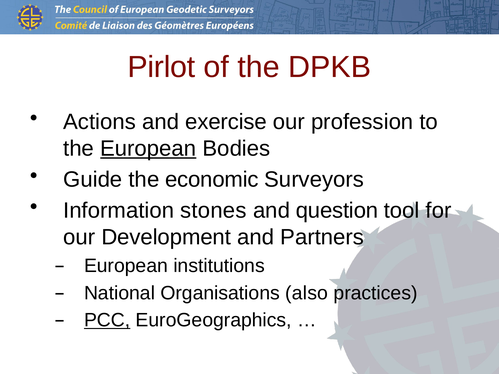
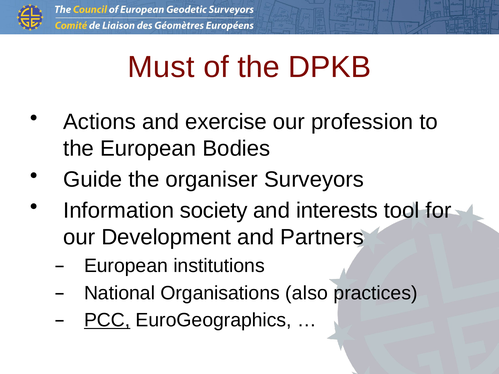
Pirlot: Pirlot -> Must
European at (148, 149) underline: present -> none
economic: economic -> organiser
stones: stones -> society
question: question -> interests
